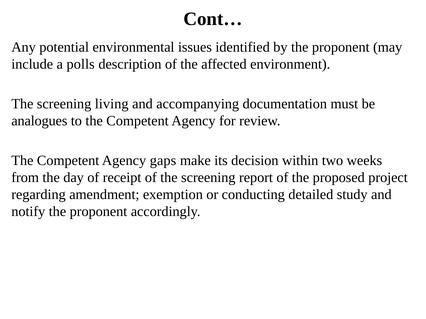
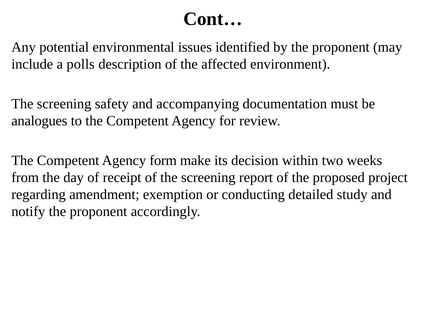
living: living -> safety
gaps: gaps -> form
